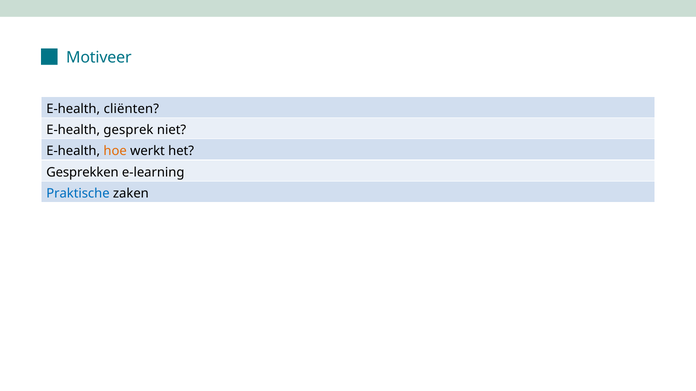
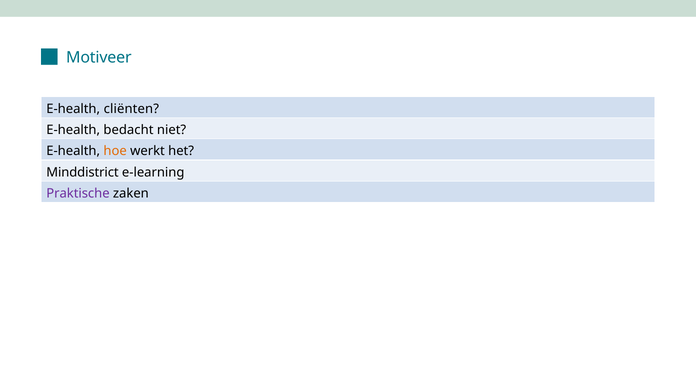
gesprek: gesprek -> bedacht
Gesprekken: Gesprekken -> Minddistrict
Praktische colour: blue -> purple
